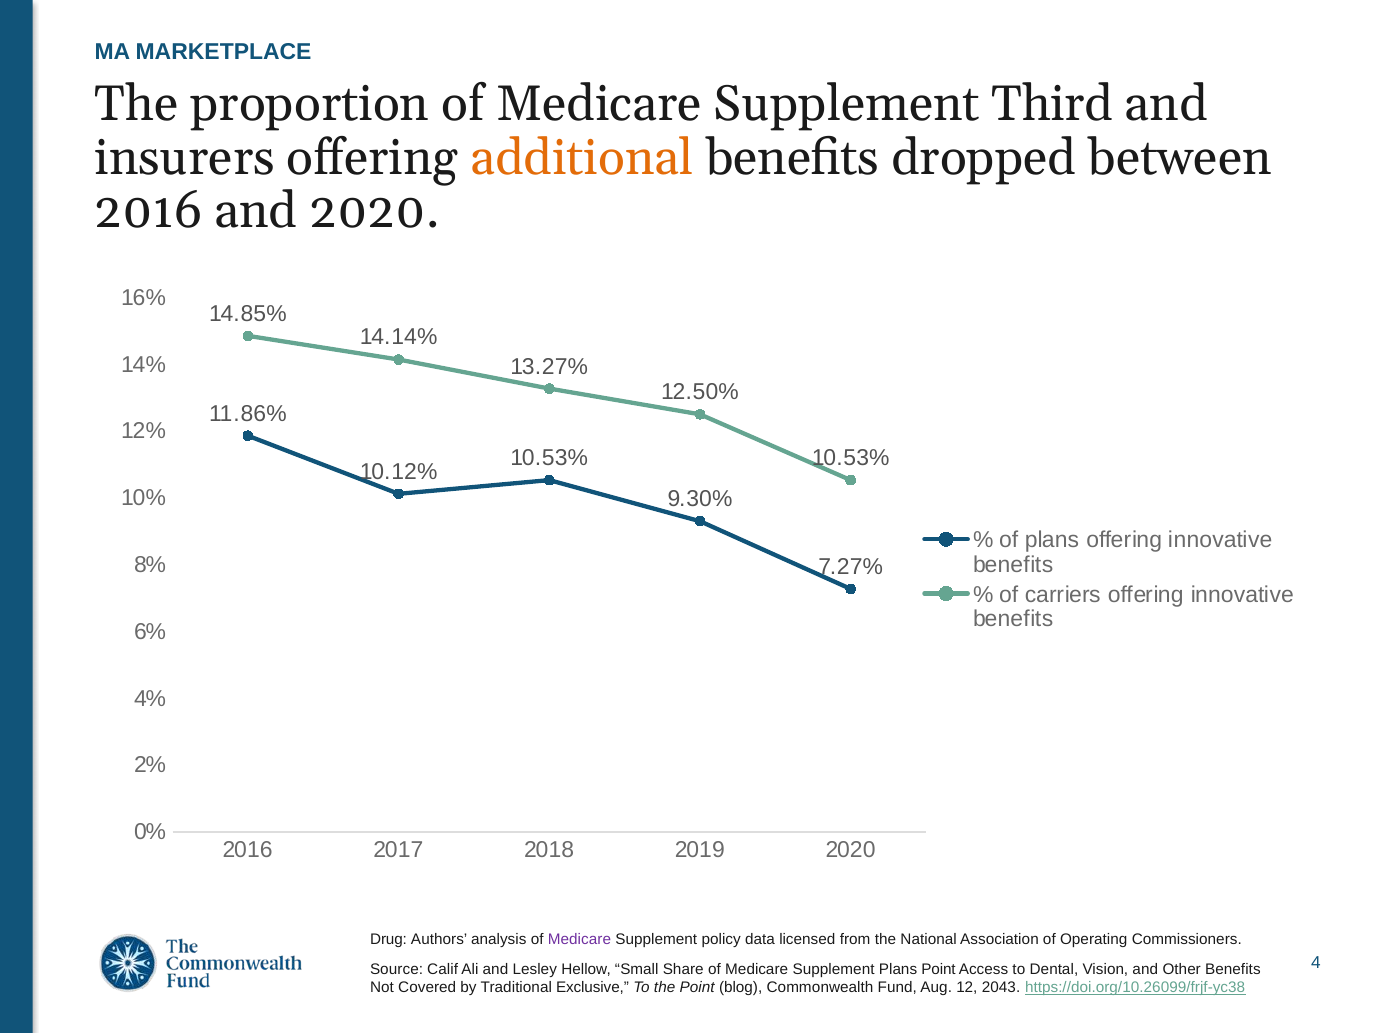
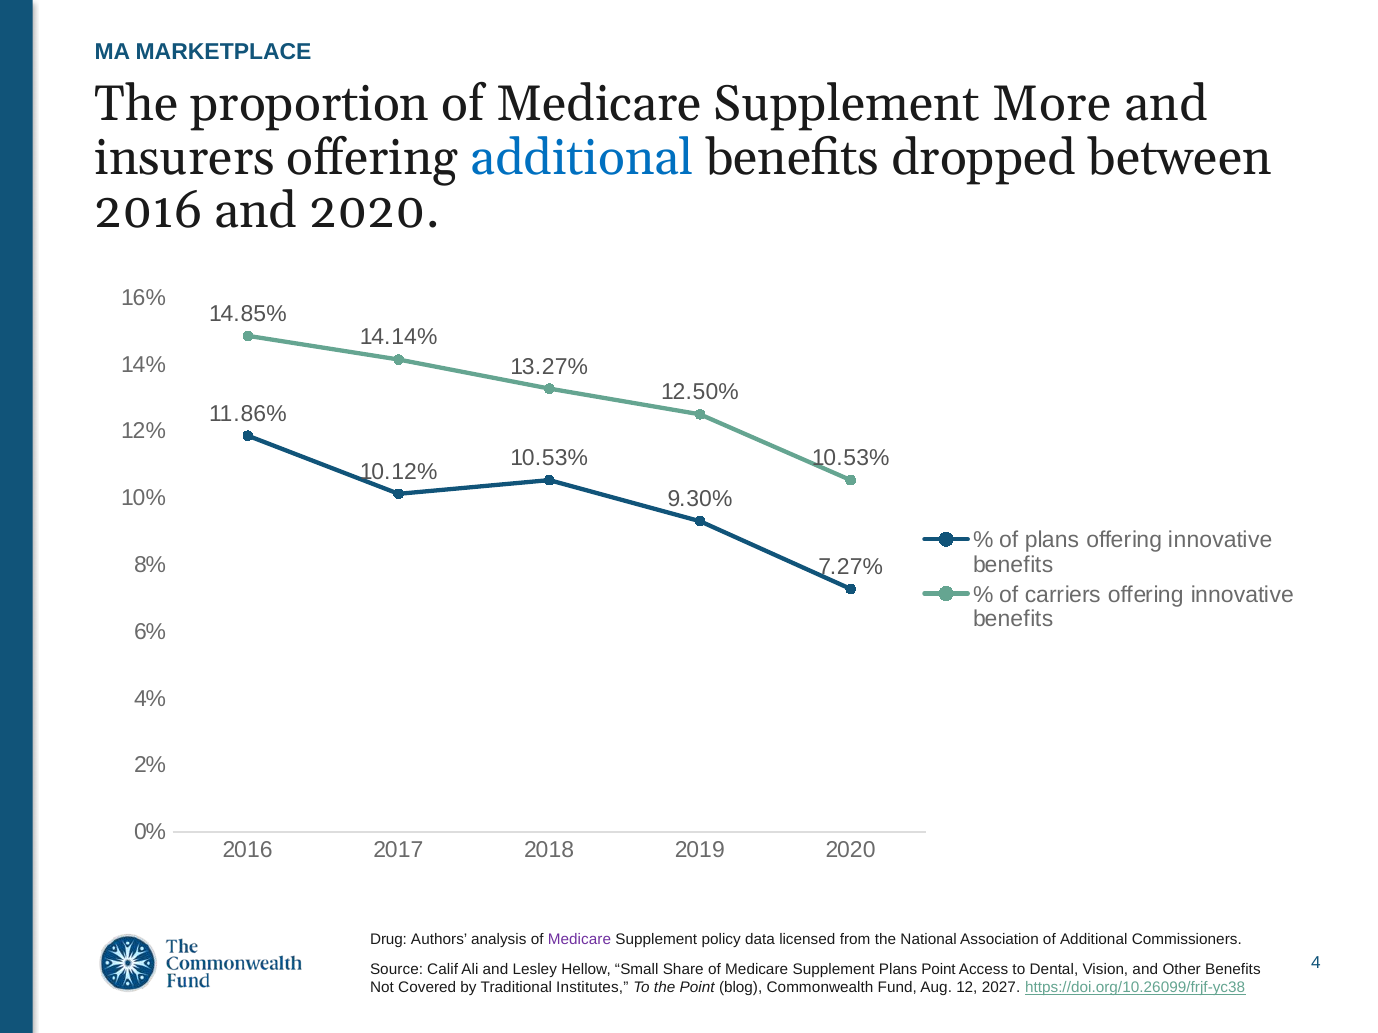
Third: Third -> More
additional at (582, 158) colour: orange -> blue
of Operating: Operating -> Additional
Exclusive: Exclusive -> Institutes
2043: 2043 -> 2027
